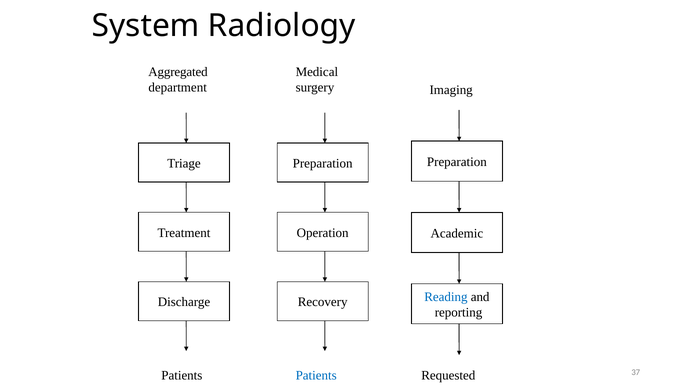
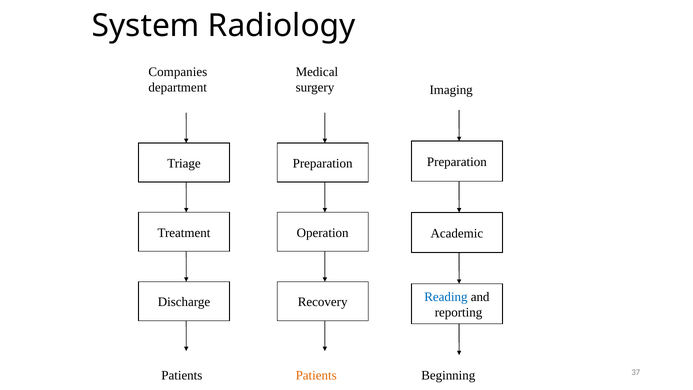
Aggregated: Aggregated -> Companies
Patients at (316, 375) colour: blue -> orange
Requested: Requested -> Beginning
